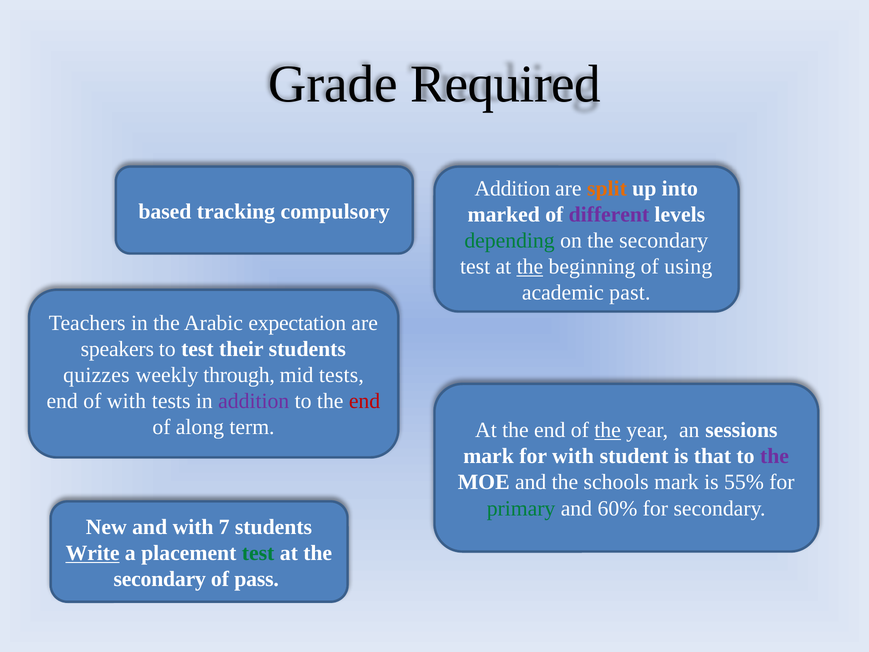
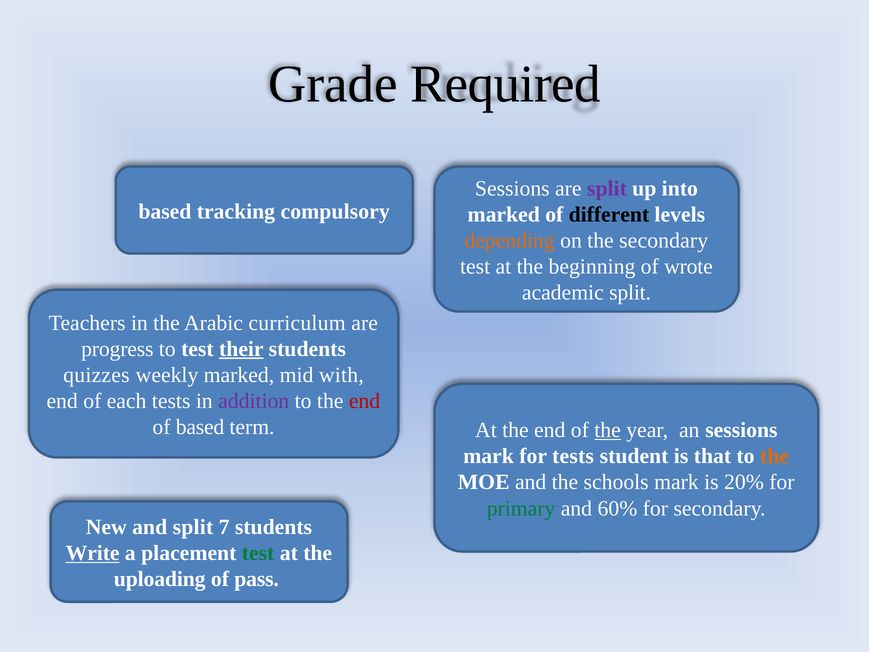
Addition at (512, 188): Addition -> Sessions
split at (607, 188) colour: orange -> purple
different colour: purple -> black
depending colour: green -> orange
the at (530, 267) underline: present -> none
using: using -> wrote
academic past: past -> split
expectation: expectation -> curriculum
speakers: speakers -> progress
their underline: none -> present
weekly through: through -> marked
mid tests: tests -> with
of with: with -> each
of along: along -> based
for with: with -> tests
the at (775, 456) colour: purple -> orange
55%: 55% -> 20%
and with: with -> split
secondary at (160, 579): secondary -> uploading
